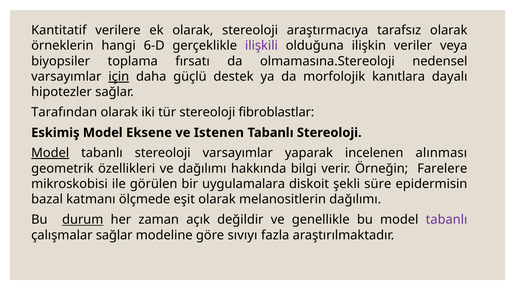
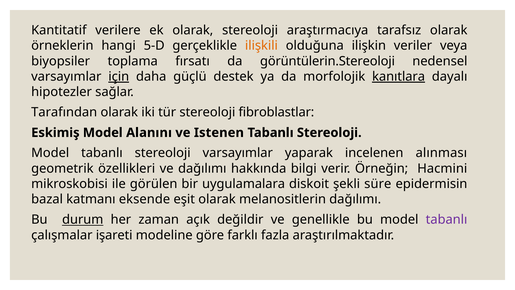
6-D: 6-D -> 5-D
ilişkili colour: purple -> orange
olmamasına.Stereoloji: olmamasına.Stereoloji -> görüntülerin.Stereoloji
kanıtlara underline: none -> present
Eksene: Eksene -> Alanını
Model at (50, 153) underline: present -> none
Farelere: Farelere -> Hacmini
ölçmede: ölçmede -> eksende
çalışmalar sağlar: sağlar -> işareti
sıvıyı: sıvıyı -> farklı
